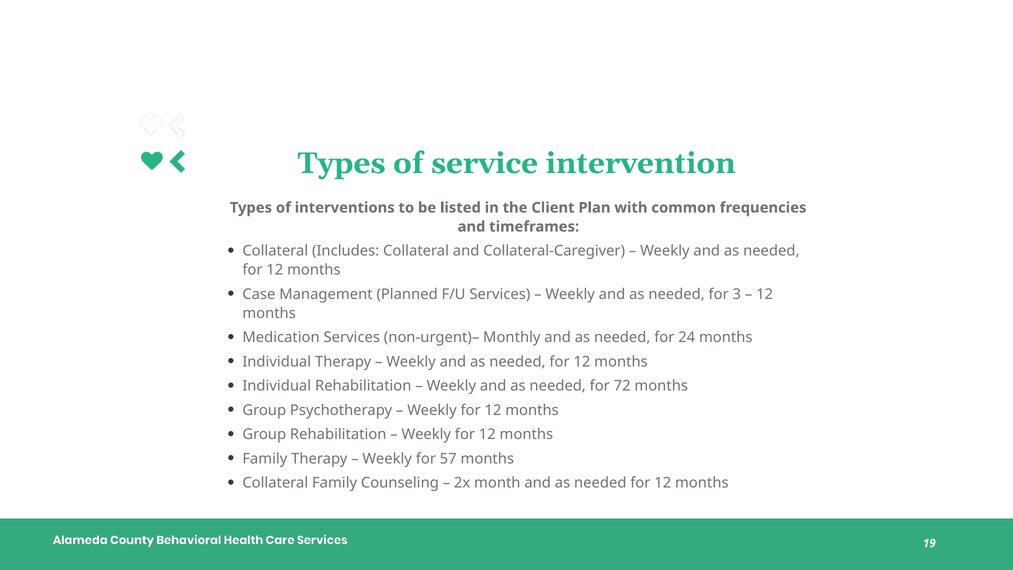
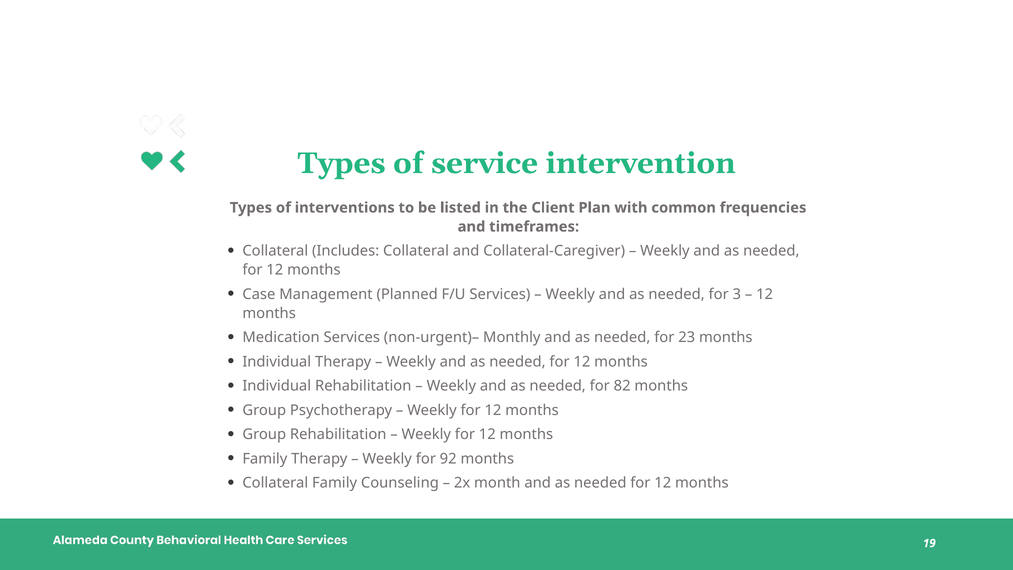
24: 24 -> 23
72: 72 -> 82
57: 57 -> 92
